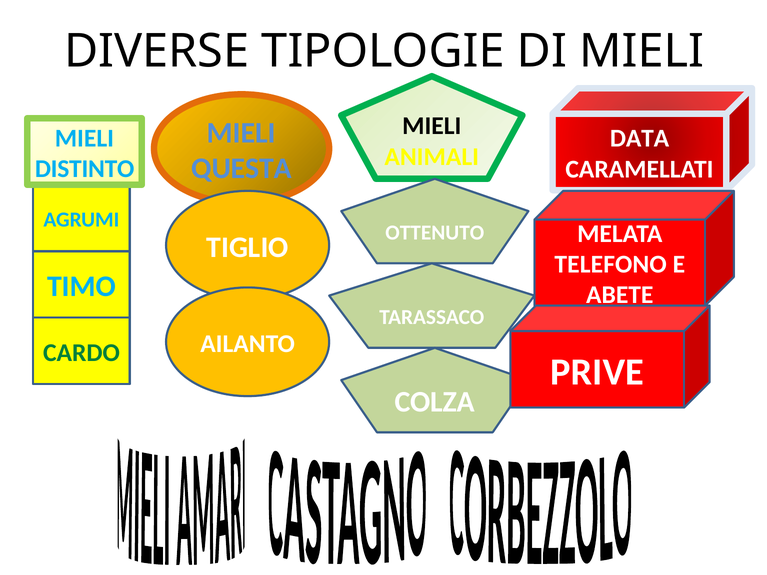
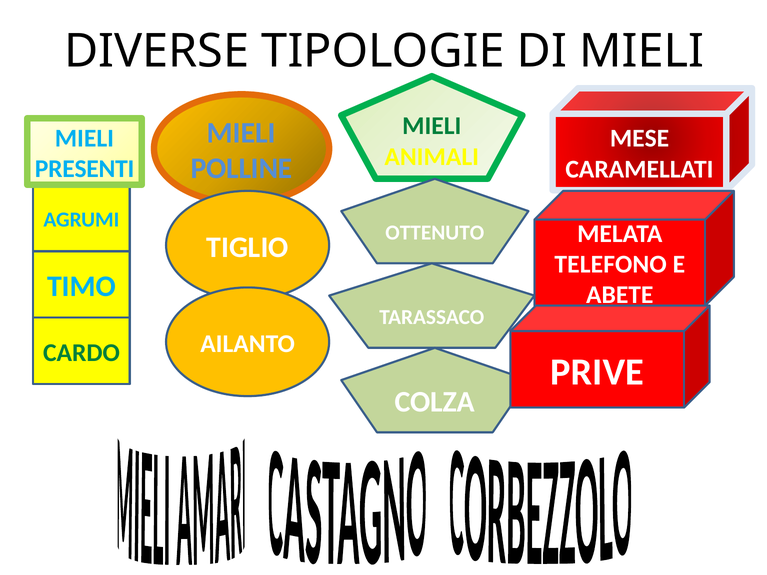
MIELI at (432, 126) colour: black -> green
DATA: DATA -> MESE
QUESTA: QUESTA -> POLLINE
DISTINTO: DISTINTO -> PRESENTI
